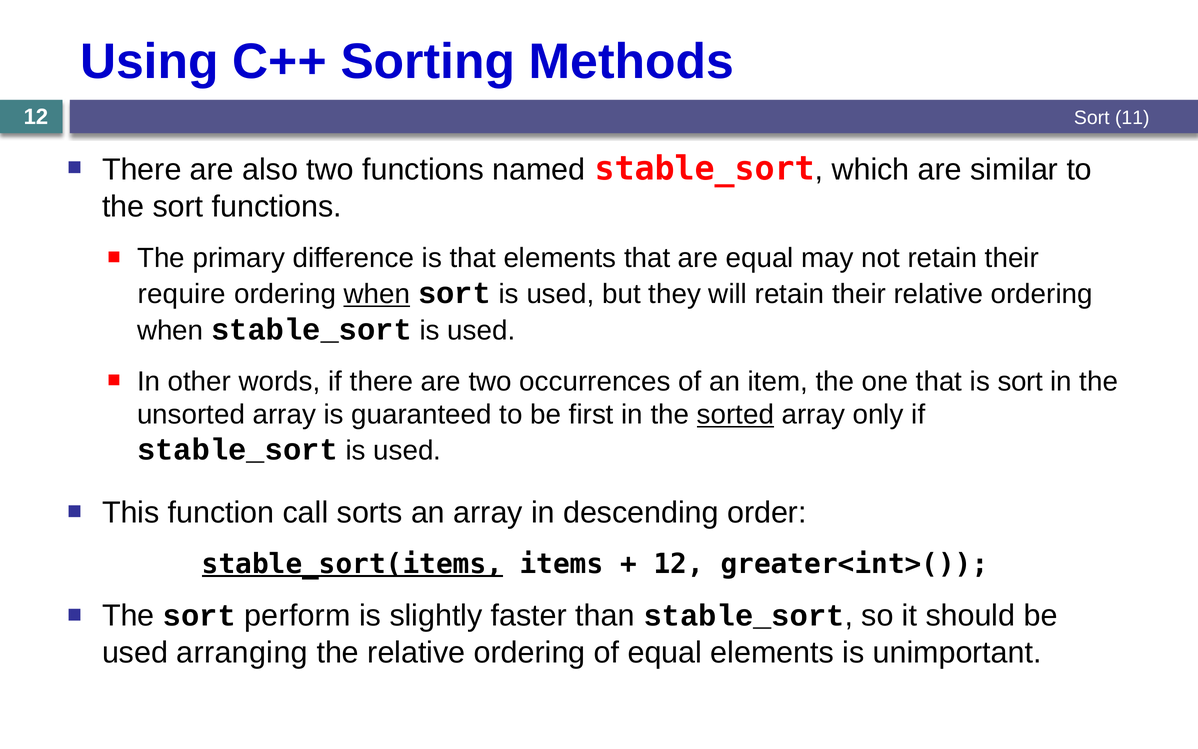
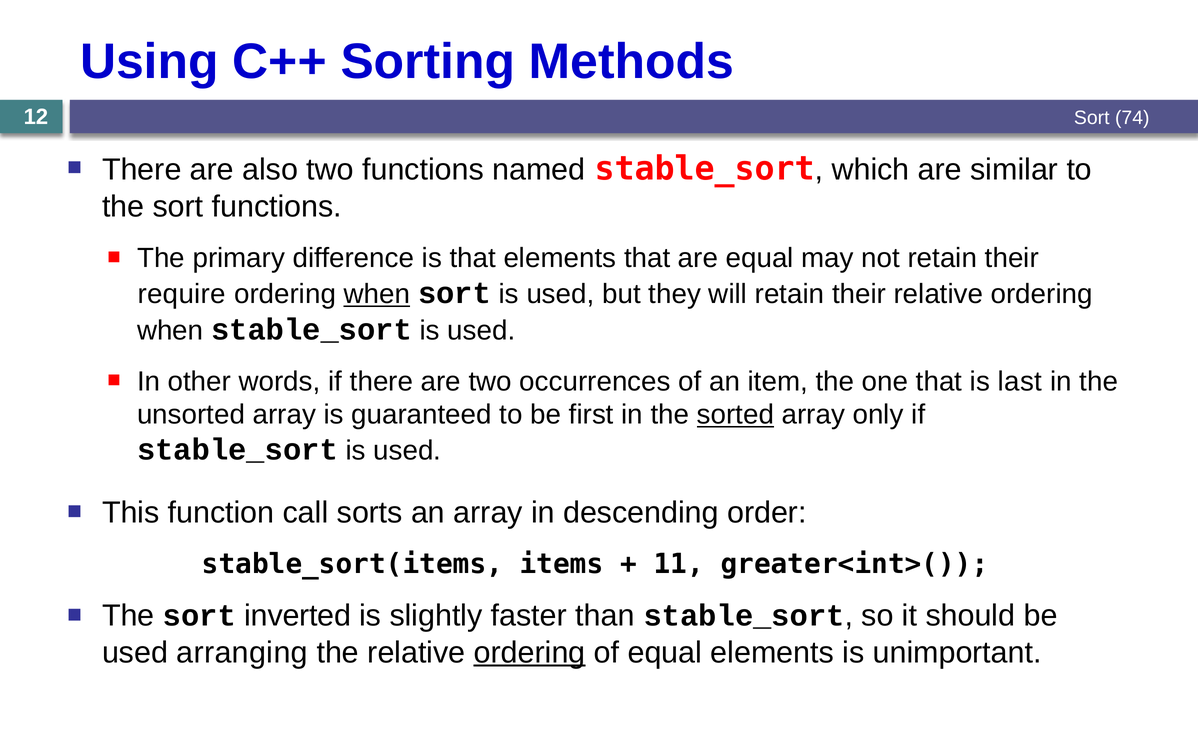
11: 11 -> 74
is sort: sort -> last
stable_sort(items underline: present -> none
12 at (679, 564): 12 -> 11
perform: perform -> inverted
ordering at (530, 652) underline: none -> present
